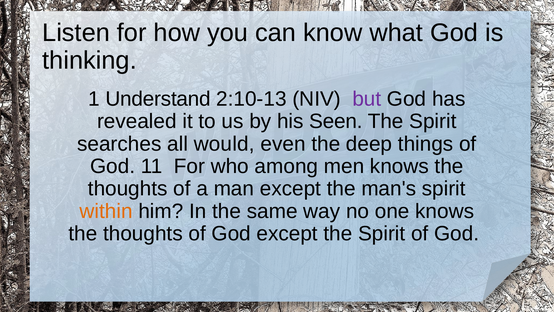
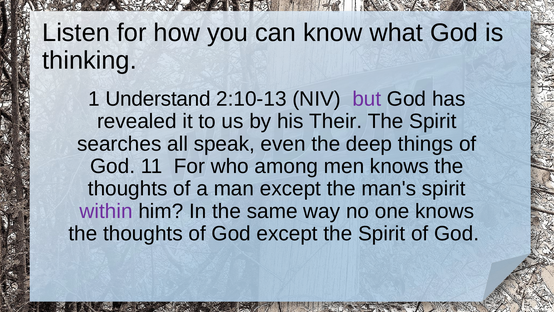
Seen: Seen -> Their
would: would -> speak
within colour: orange -> purple
